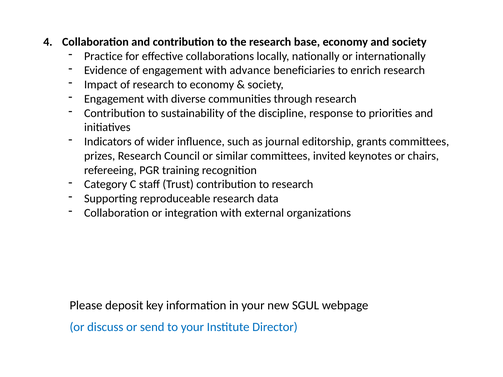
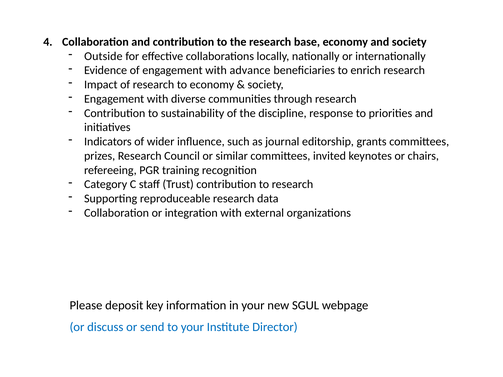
Practice: Practice -> Outside
